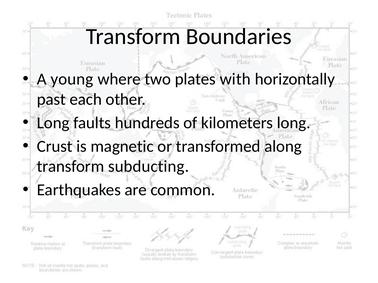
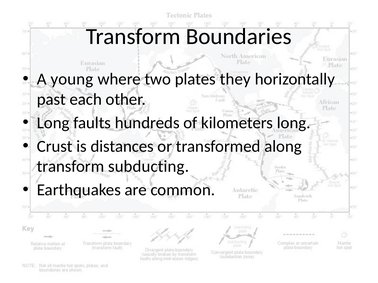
with: with -> they
magnetic: magnetic -> distances
